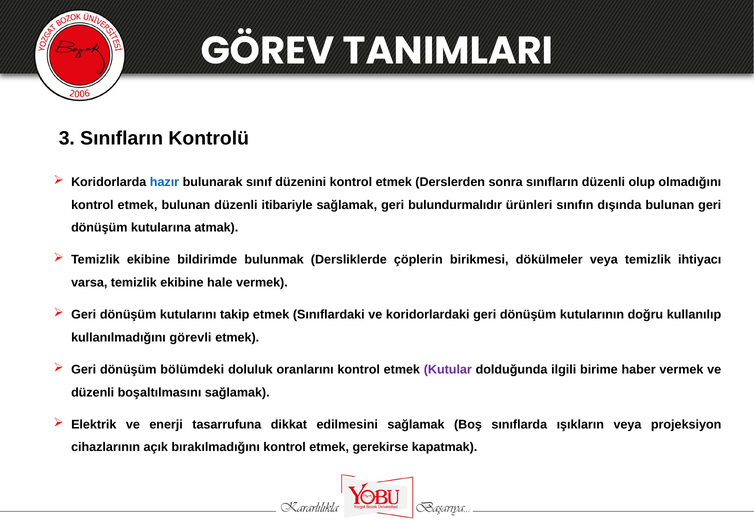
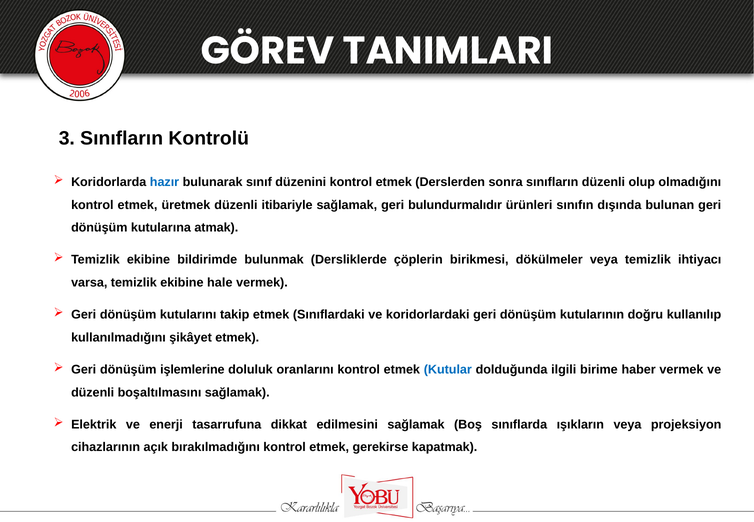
etmek bulunan: bulunan -> üretmek
görevli: görevli -> şikâyet
bölümdeki: bölümdeki -> işlemlerine
Kutular colour: purple -> blue
